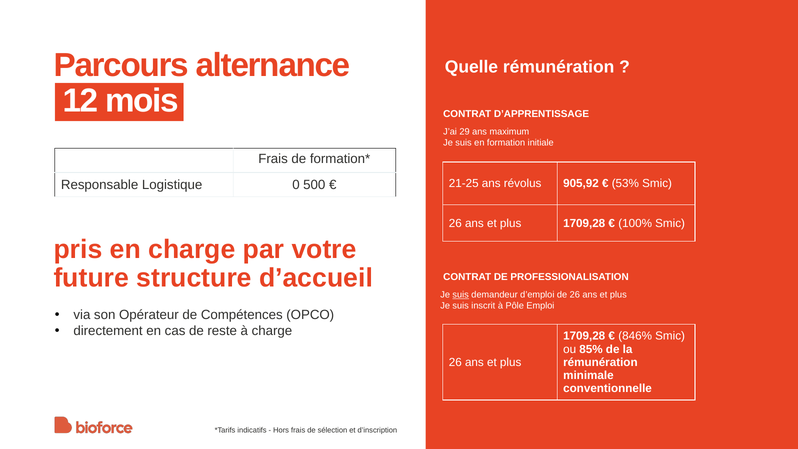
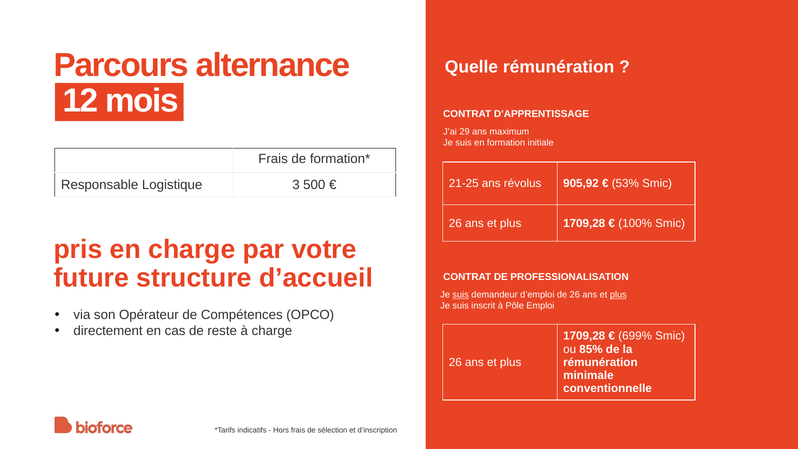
0: 0 -> 3
plus at (618, 295) underline: none -> present
846%: 846% -> 699%
